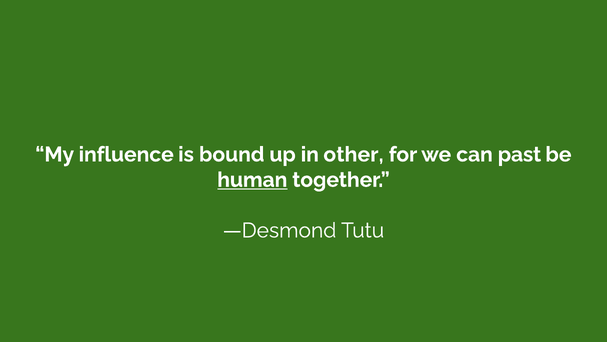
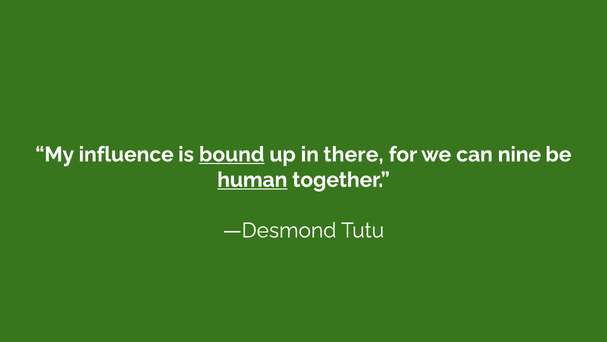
bound underline: none -> present
other: other -> there
past: past -> nine
